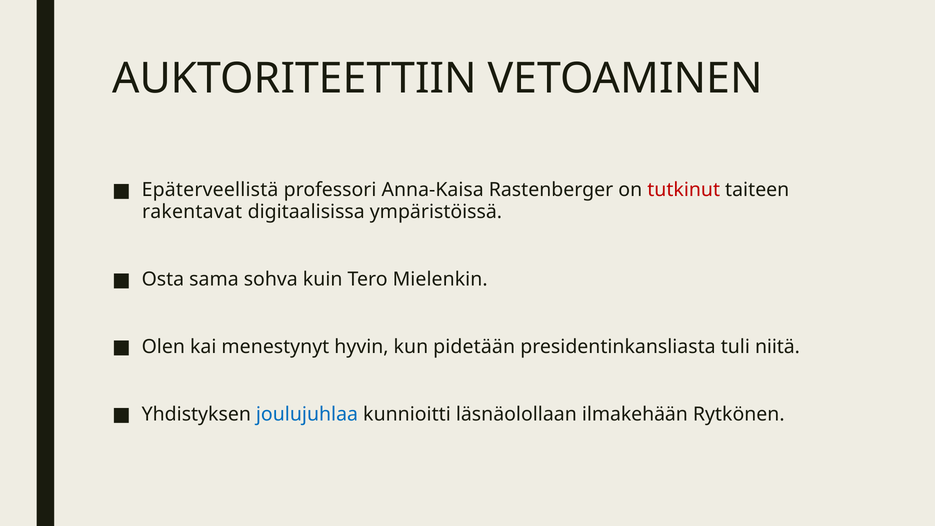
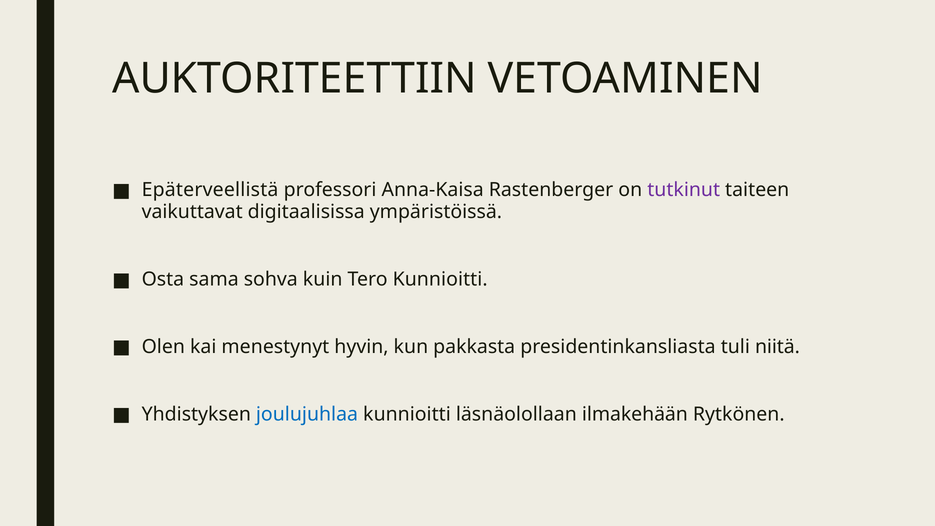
tutkinut colour: red -> purple
rakentavat: rakentavat -> vaikuttavat
Tero Mielenkin: Mielenkin -> Kunnioitti
pidetään: pidetään -> pakkasta
